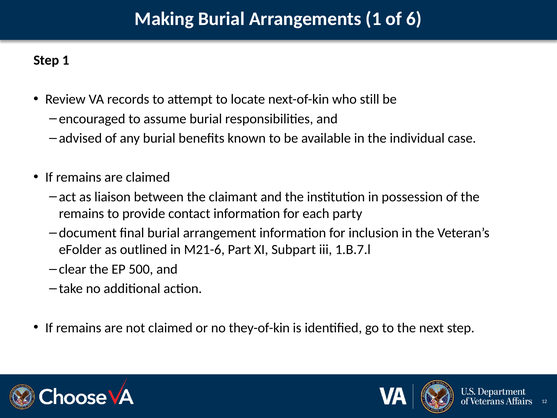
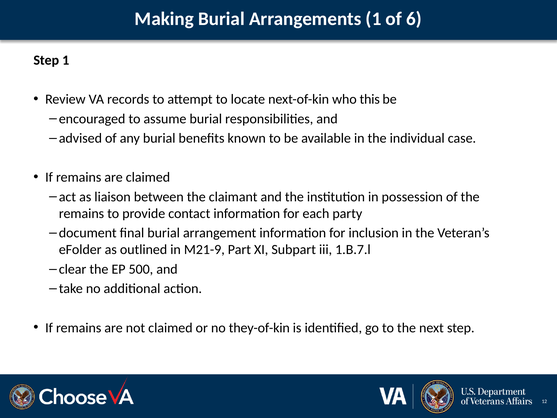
still: still -> this
M21-6: M21-6 -> M21-9
